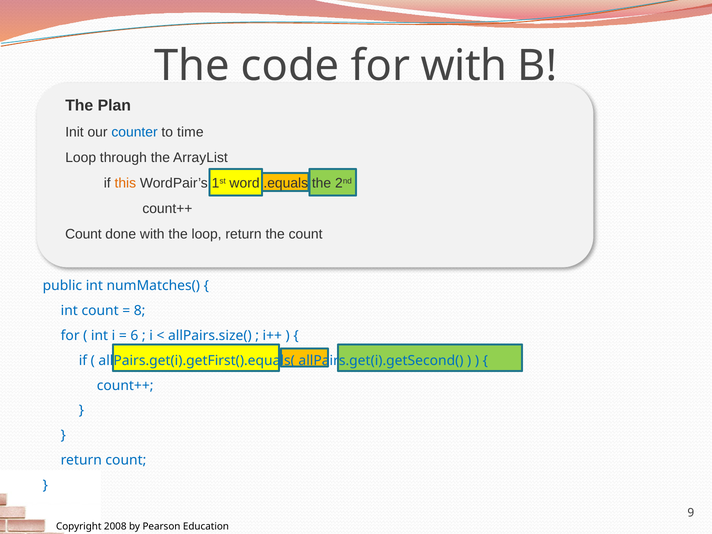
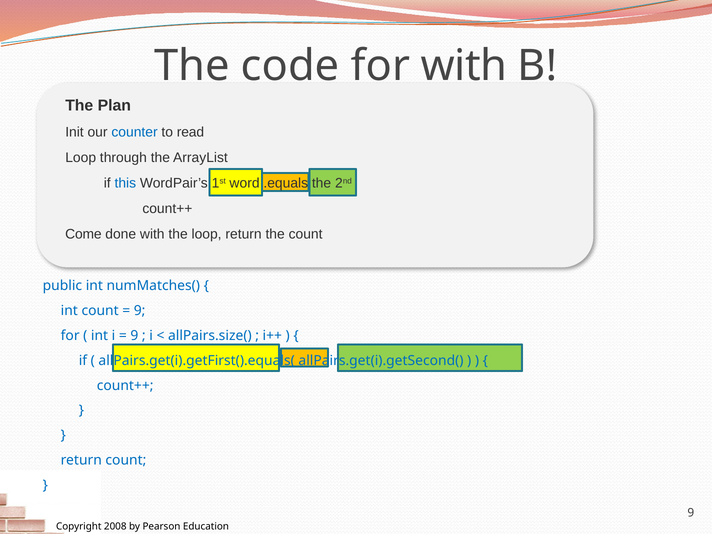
time: time -> read
this colour: orange -> blue
Count at (83, 234): Count -> Come
8 at (140, 311): 8 -> 9
6 at (134, 336): 6 -> 9
